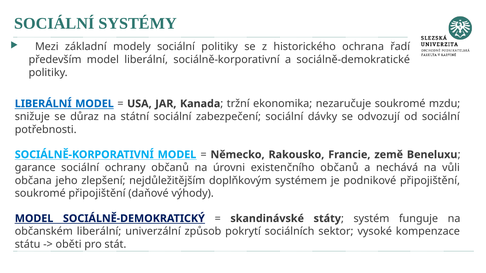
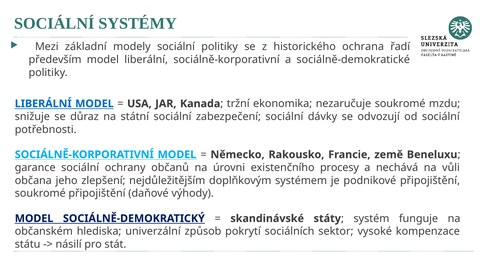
existenčního občanů: občanů -> procesy
občanském liberální: liberální -> hlediska
oběti: oběti -> násilí
